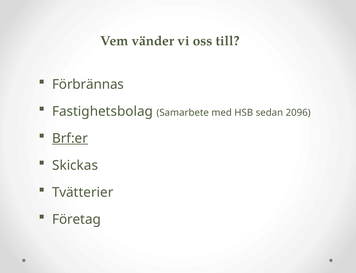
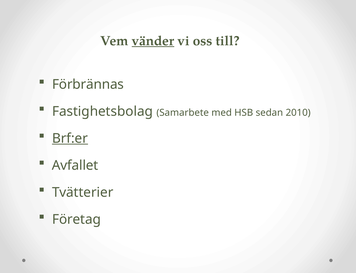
vänder underline: none -> present
2096: 2096 -> 2010
Skickas: Skickas -> Avfallet
